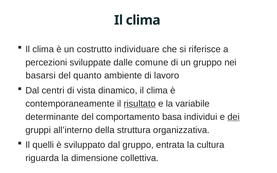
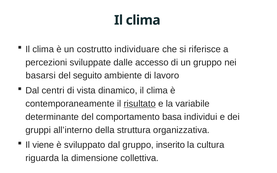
comune: comune -> accesso
quanto: quanto -> seguito
dei underline: present -> none
quelli: quelli -> viene
entrata: entrata -> inserito
